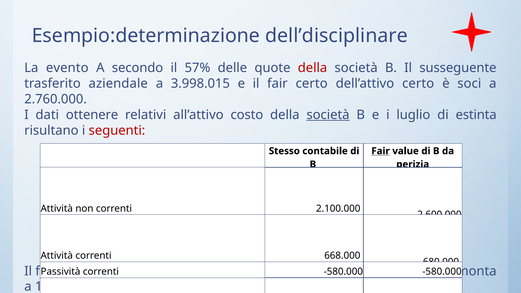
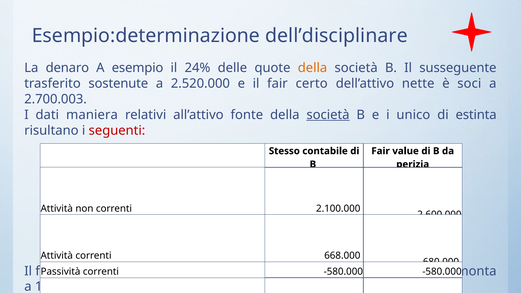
evento: evento -> denaro
secondo: secondo -> esempio
57%: 57% -> 24%
della at (313, 68) colour: red -> orange
aziendale: aziendale -> sostenute
3.998.015: 3.998.015 -> 2.520.000
dell’attivo certo: certo -> nette
2.760.000: 2.760.000 -> 2.700.003
ottenere: ottenere -> maniera
costo: costo -> fonte
luglio: luglio -> unico
Fair at (381, 151) underline: present -> none
